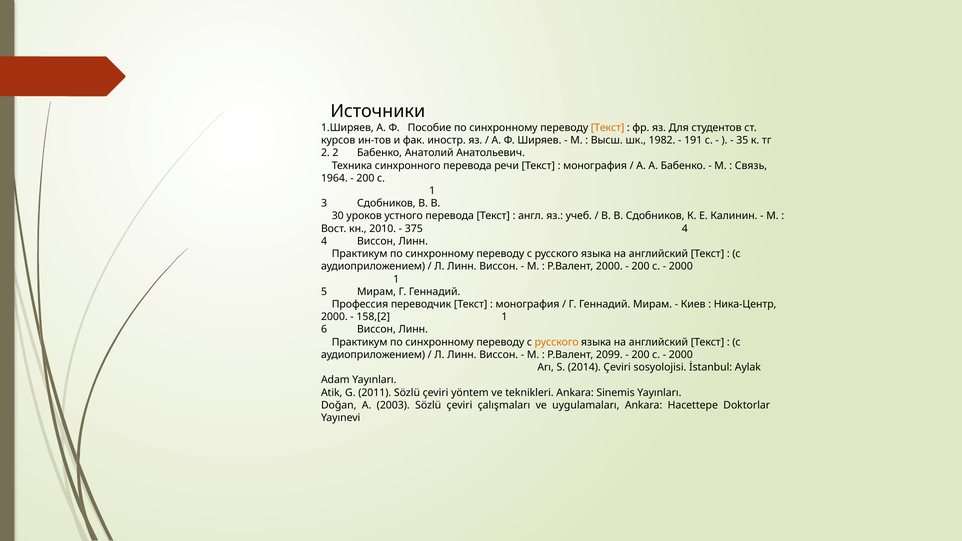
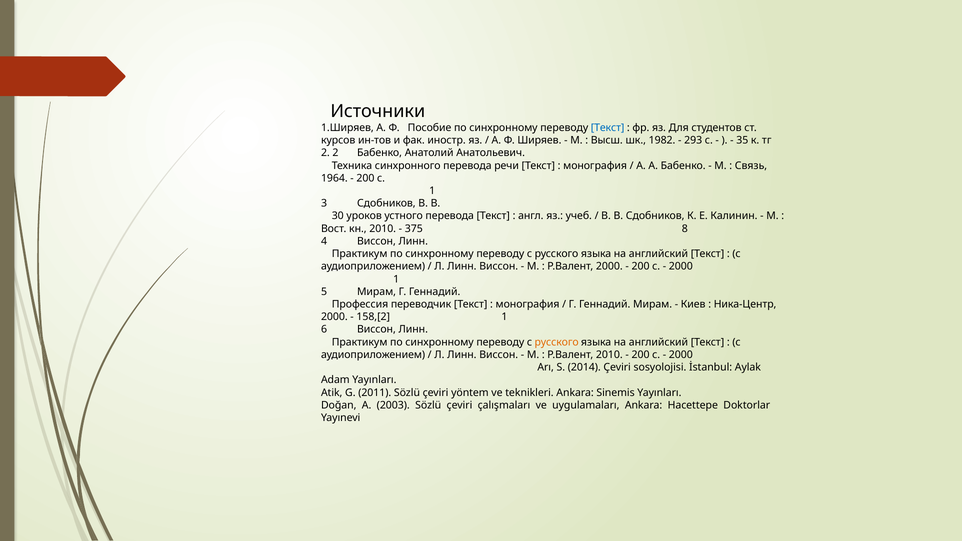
Текст at (608, 128) colour: orange -> blue
191: 191 -> 293
375 4: 4 -> 8
Р.Валент 2099: 2099 -> 2010
